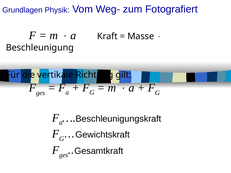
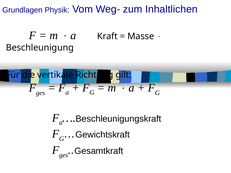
Fotografiert: Fotografiert -> Inhaltlichen
